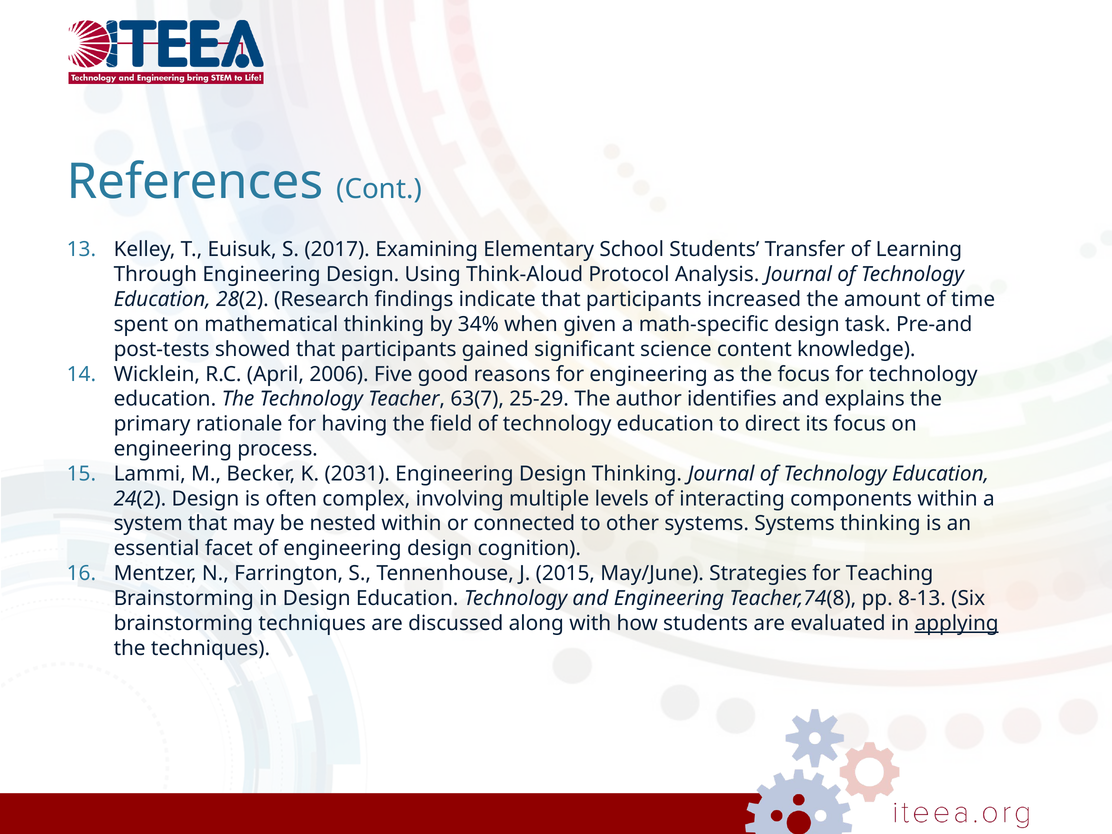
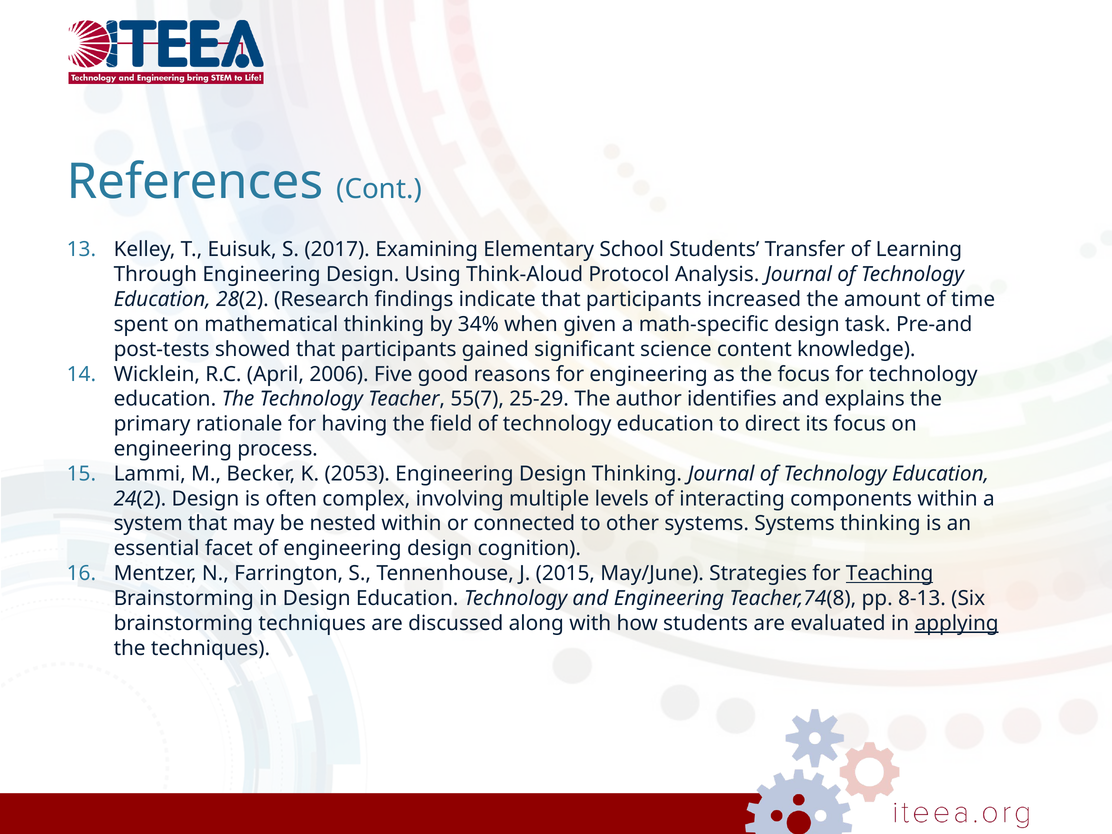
63(7: 63(7 -> 55(7
2031: 2031 -> 2053
Teaching underline: none -> present
